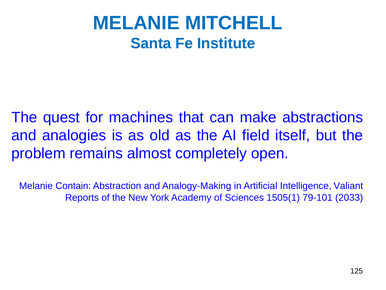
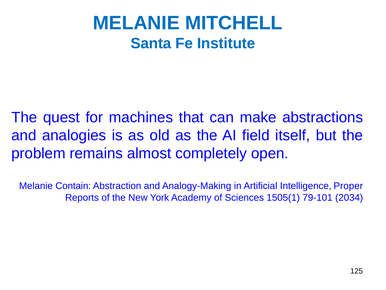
Valiant: Valiant -> Proper
2033: 2033 -> 2034
